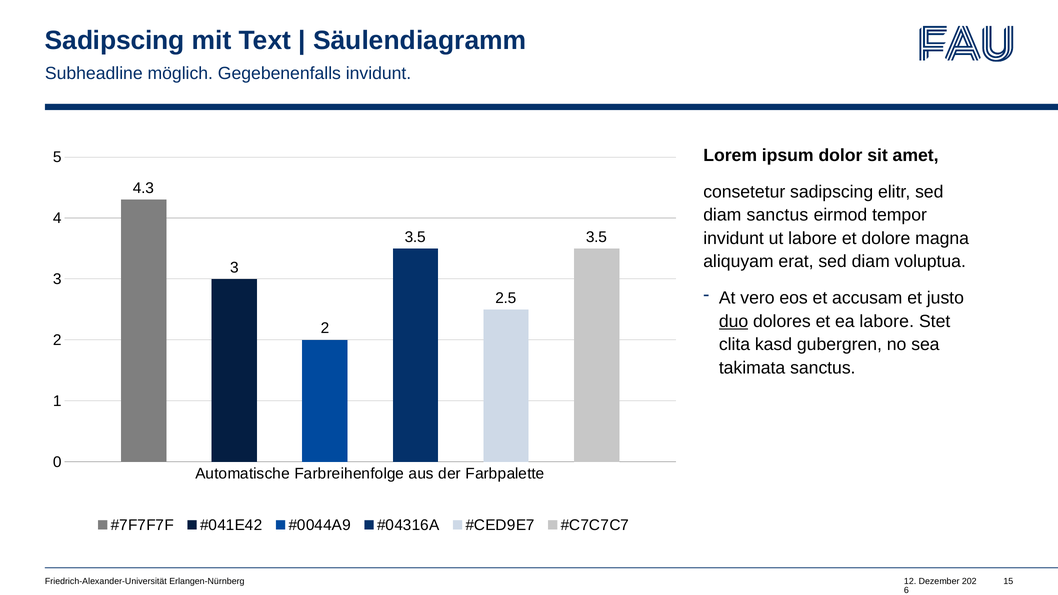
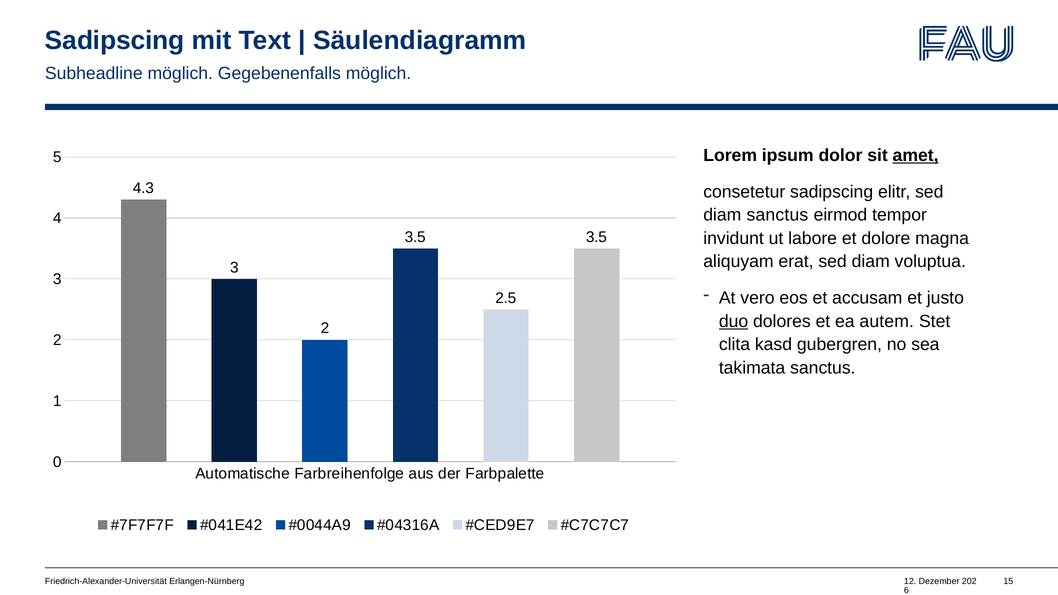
Gegebenenfalls invidunt: invidunt -> möglich
amet underline: none -> present
ea labore: labore -> autem
